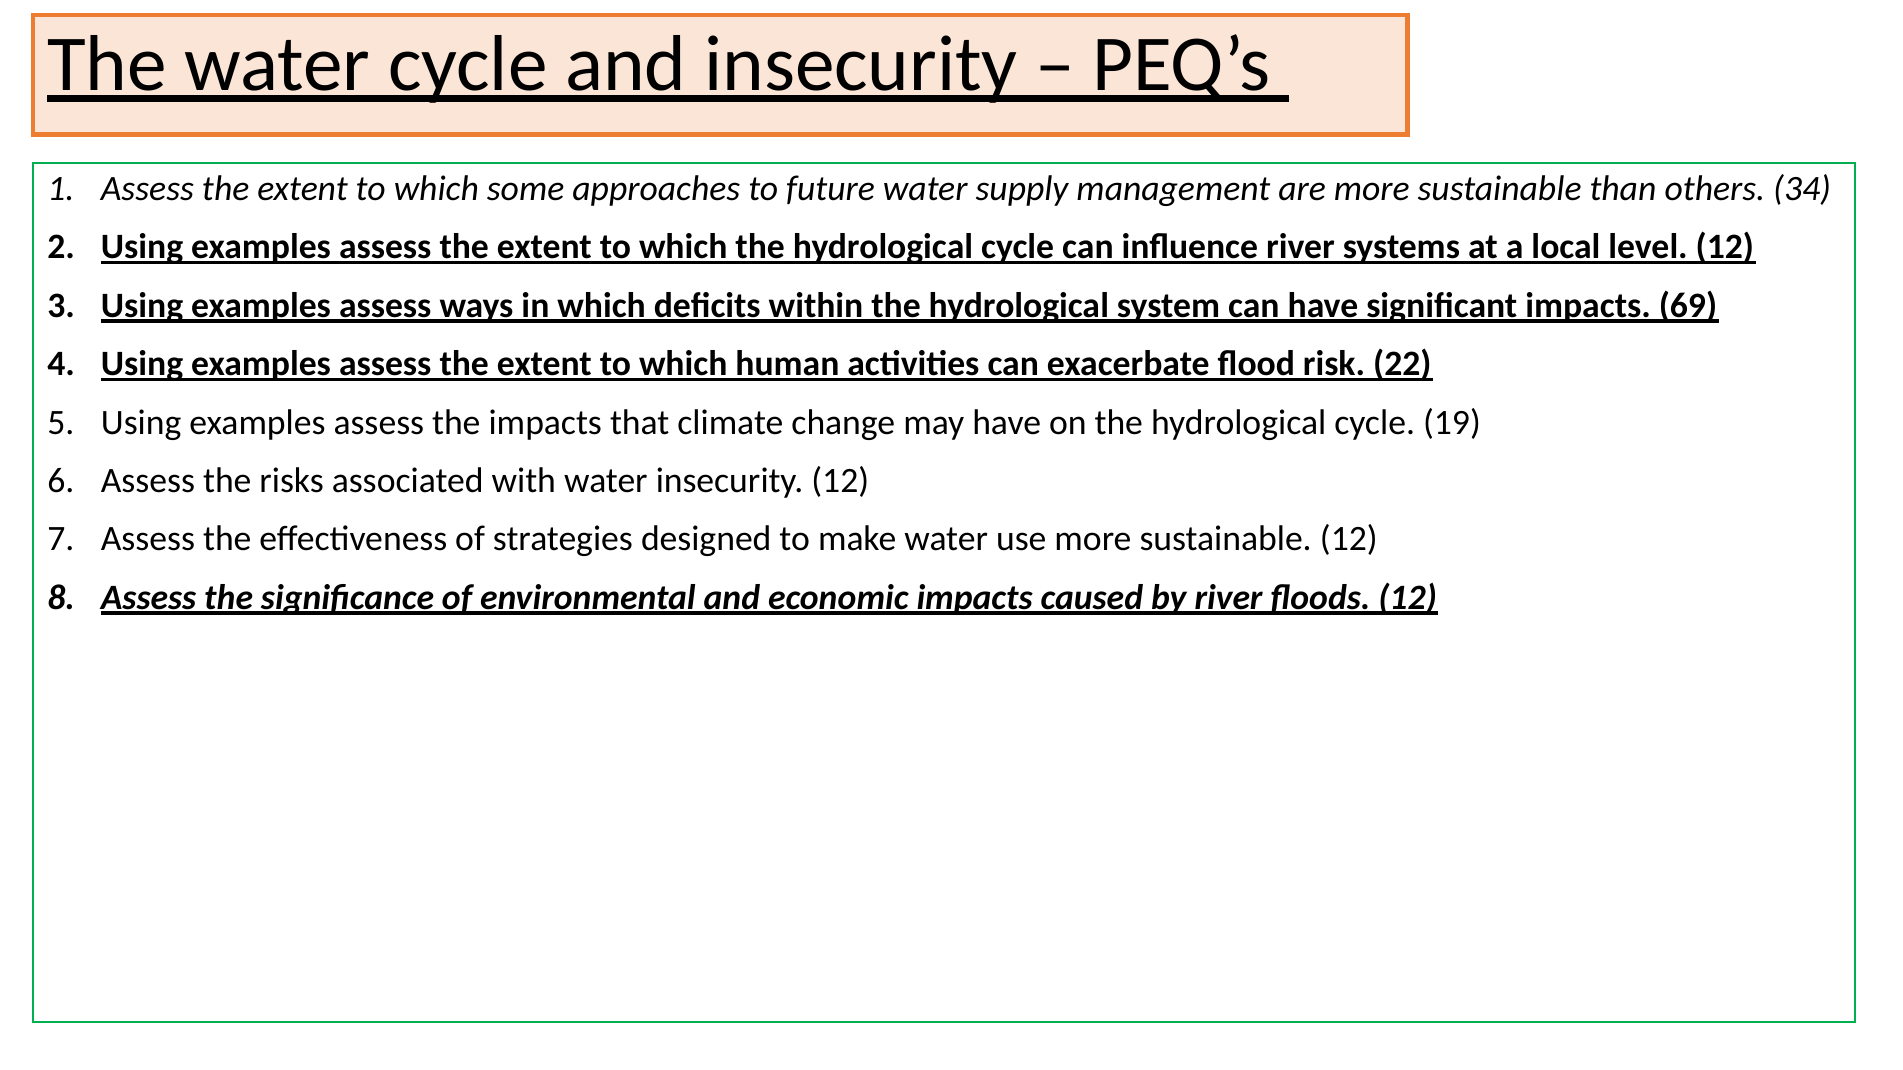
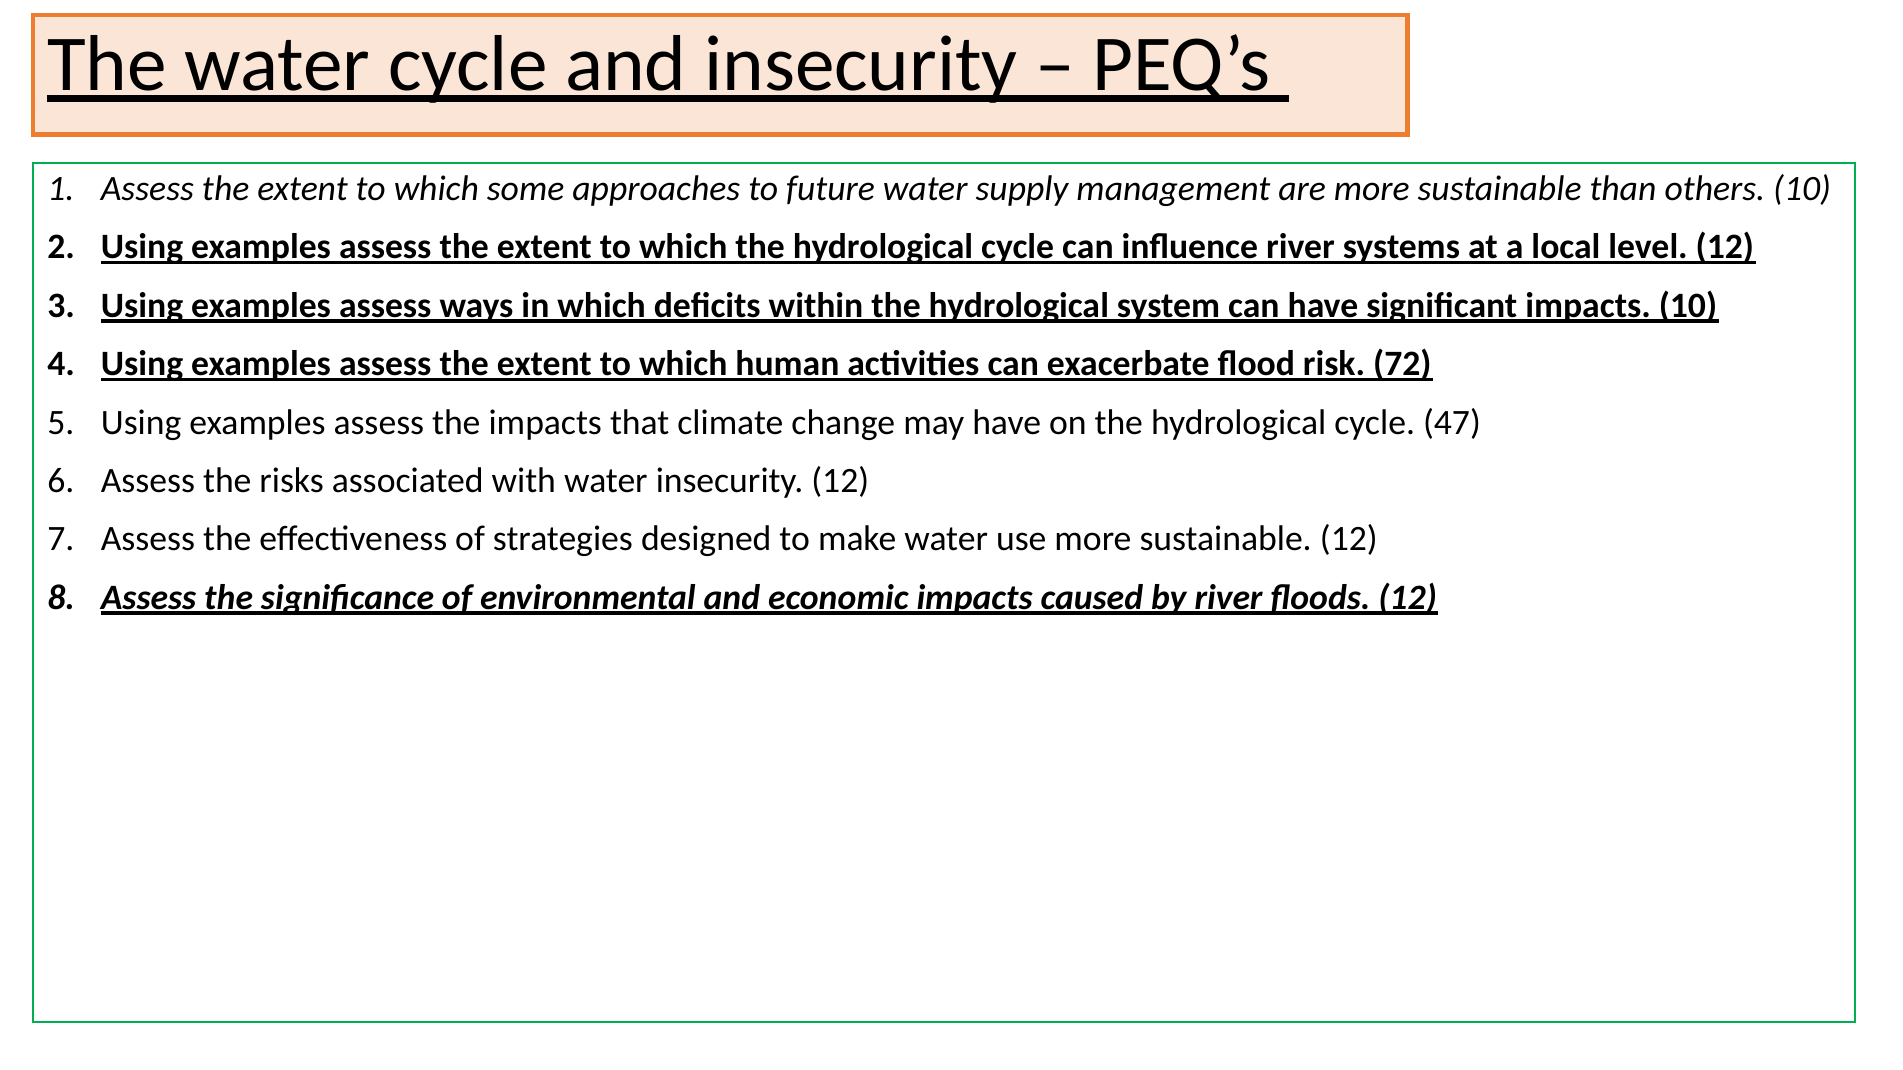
others 34: 34 -> 10
impacts 69: 69 -> 10
22: 22 -> 72
19: 19 -> 47
